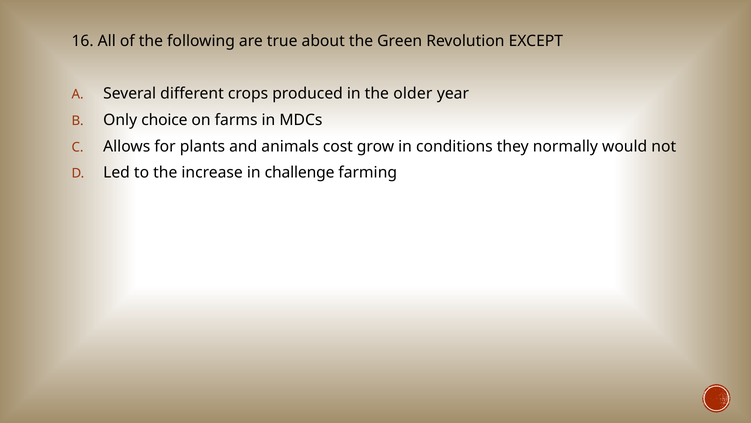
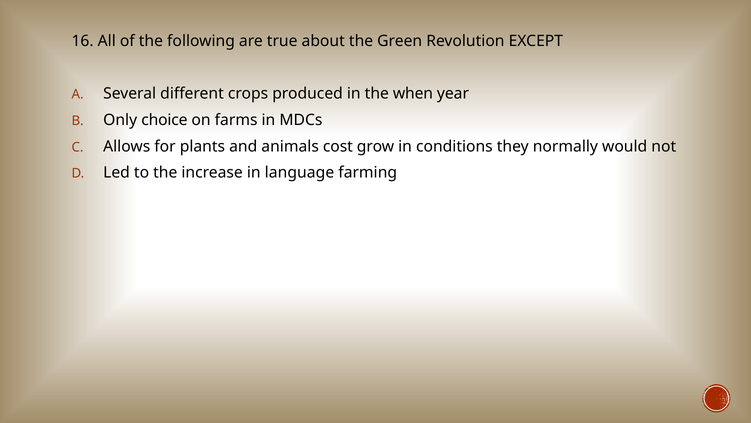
older: older -> when
challenge: challenge -> language
